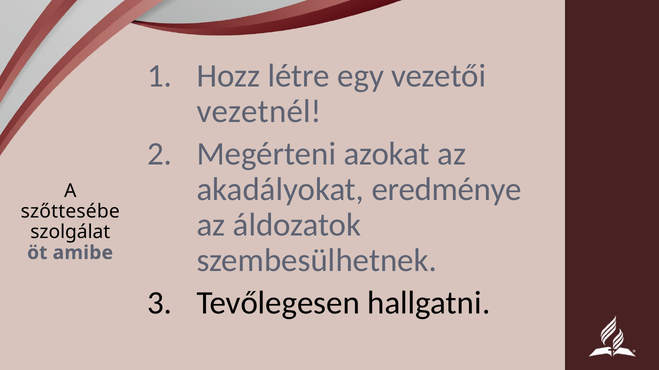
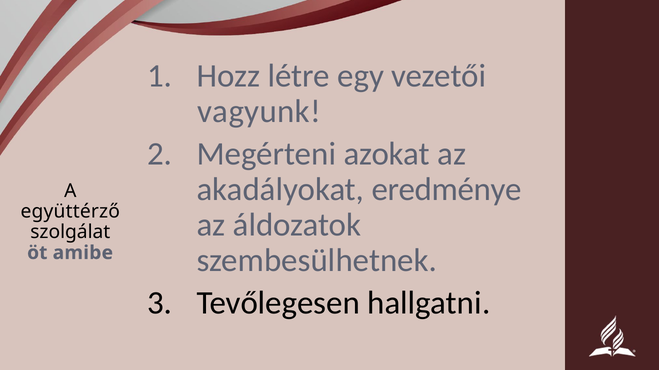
vezetnél: vezetnél -> vagyunk
szőttesébe: szőttesébe -> együttérző
